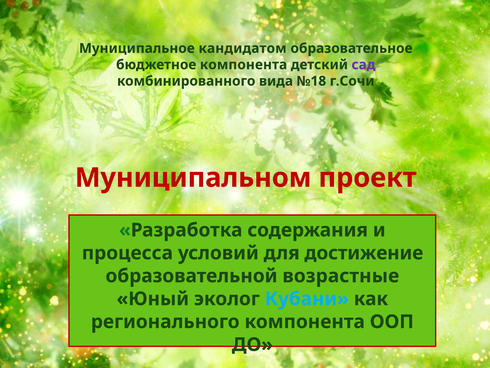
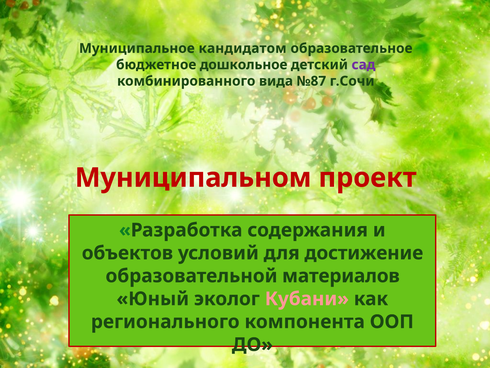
бюджетное компонента: компонента -> дошкольное
№18: №18 -> №87
процесса: процесса -> объектов
возрастные: возрастные -> материалов
Кубани colour: light blue -> pink
